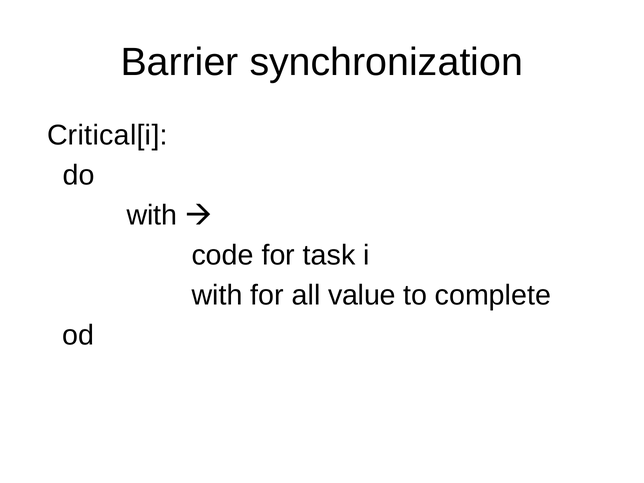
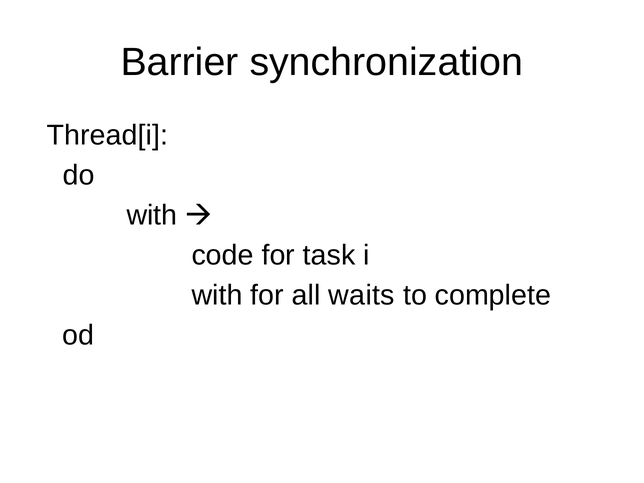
Critical[i: Critical[i -> Thread[i
value: value -> waits
